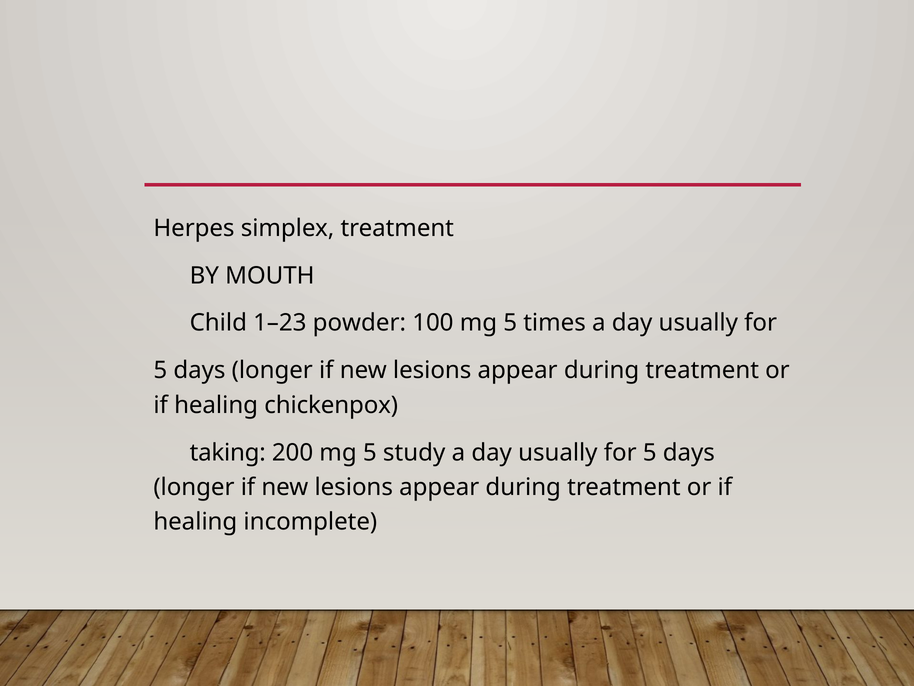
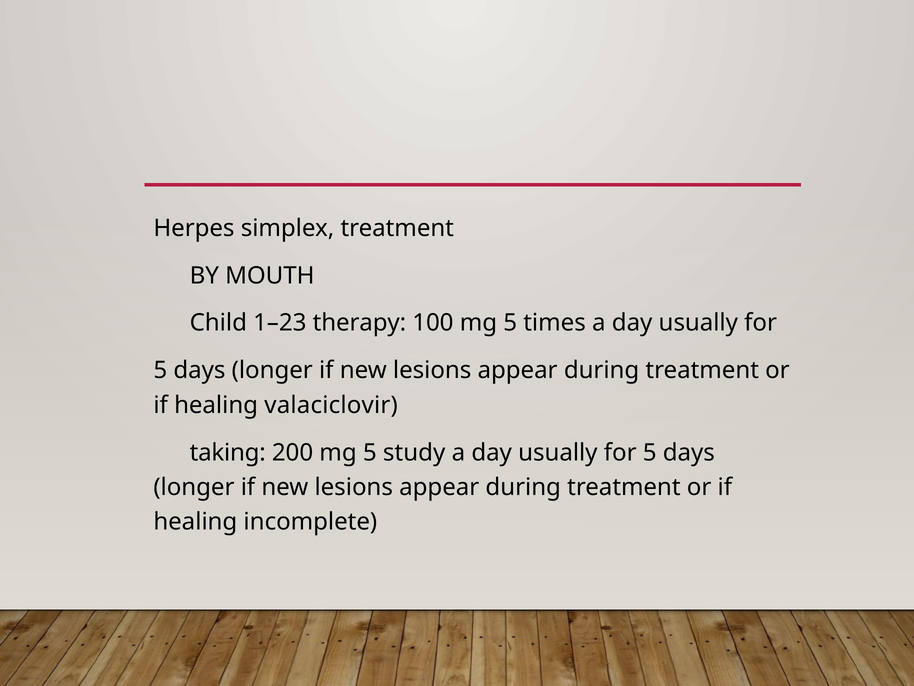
powder: powder -> therapy
chickenpox: chickenpox -> valaciclovir
